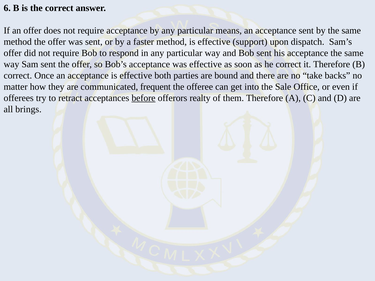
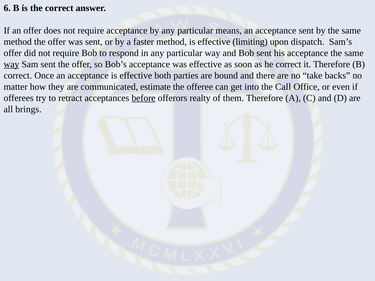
support: support -> limiting
way at (11, 64) underline: none -> present
frequent: frequent -> estimate
Sale: Sale -> Call
